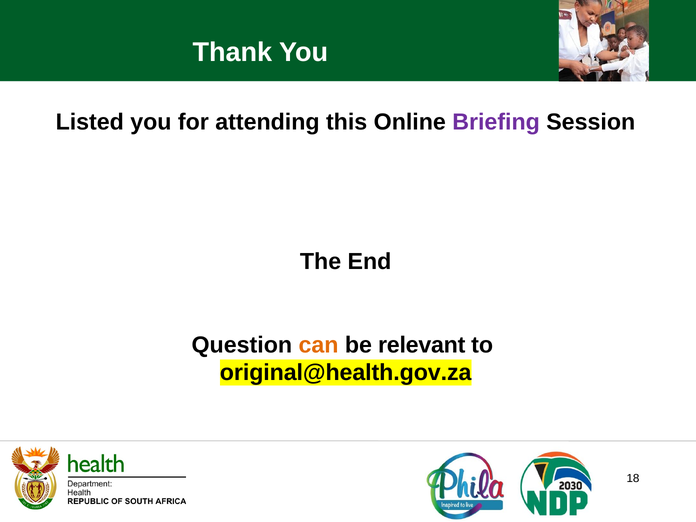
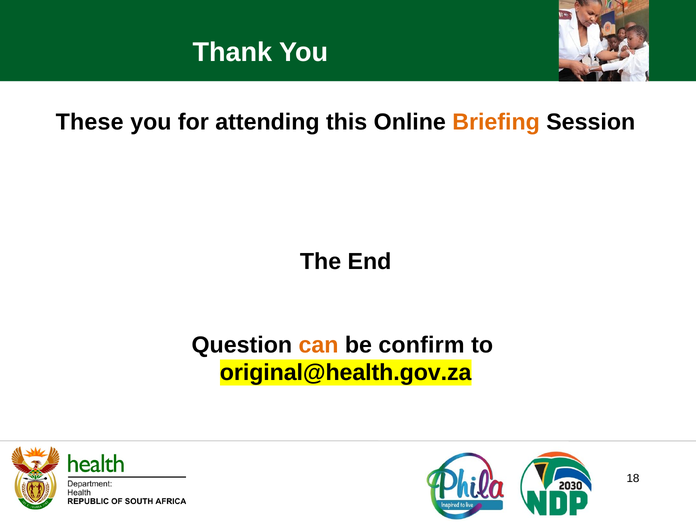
Listed: Listed -> These
Briefing colour: purple -> orange
relevant: relevant -> confirm
